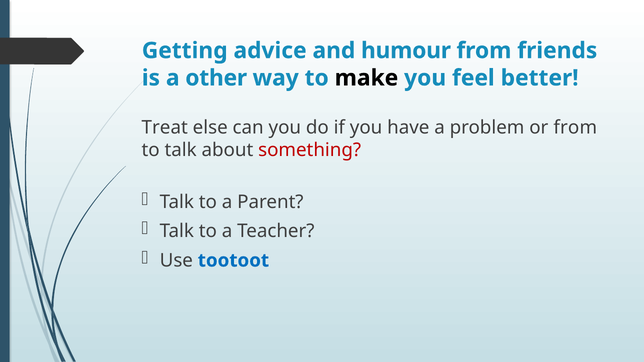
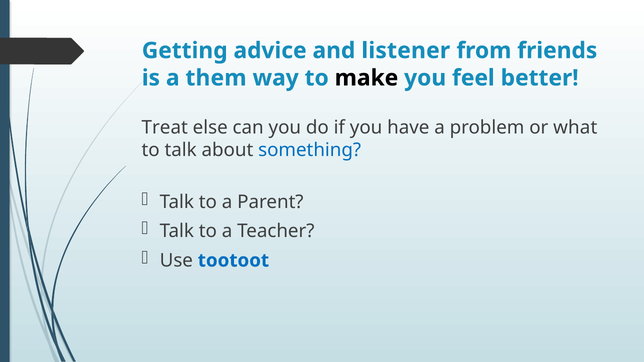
humour: humour -> listener
other: other -> them
or from: from -> what
something colour: red -> blue
